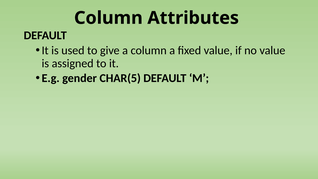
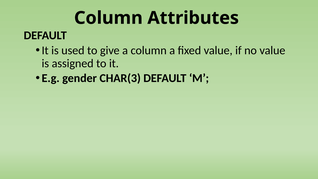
CHAR(5: CHAR(5 -> CHAR(3
